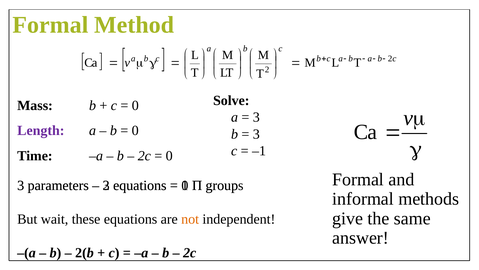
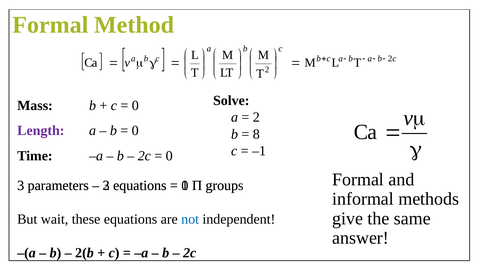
3 at (256, 117): 3 -> 2
3 at (256, 134): 3 -> 8
not colour: orange -> blue
